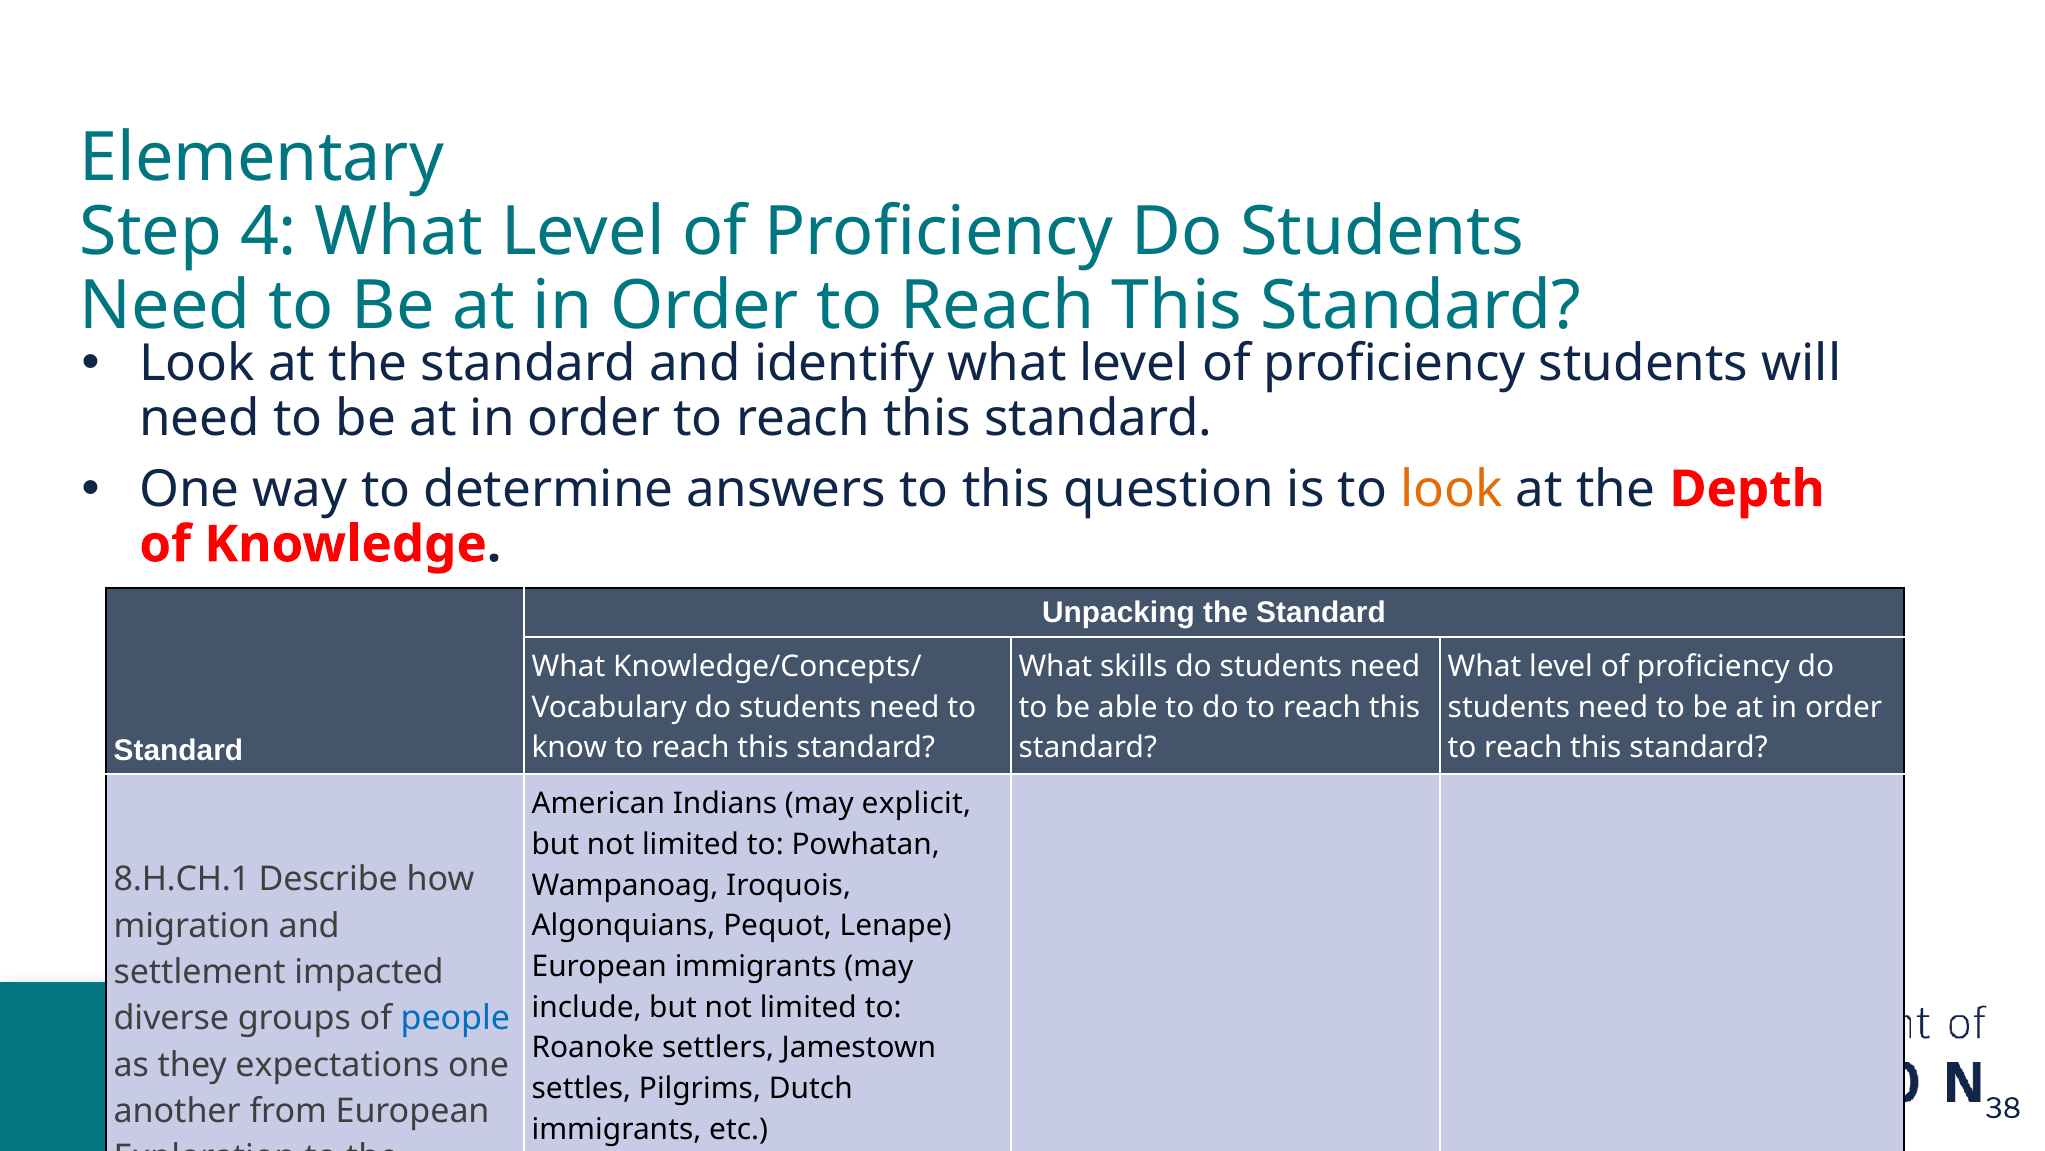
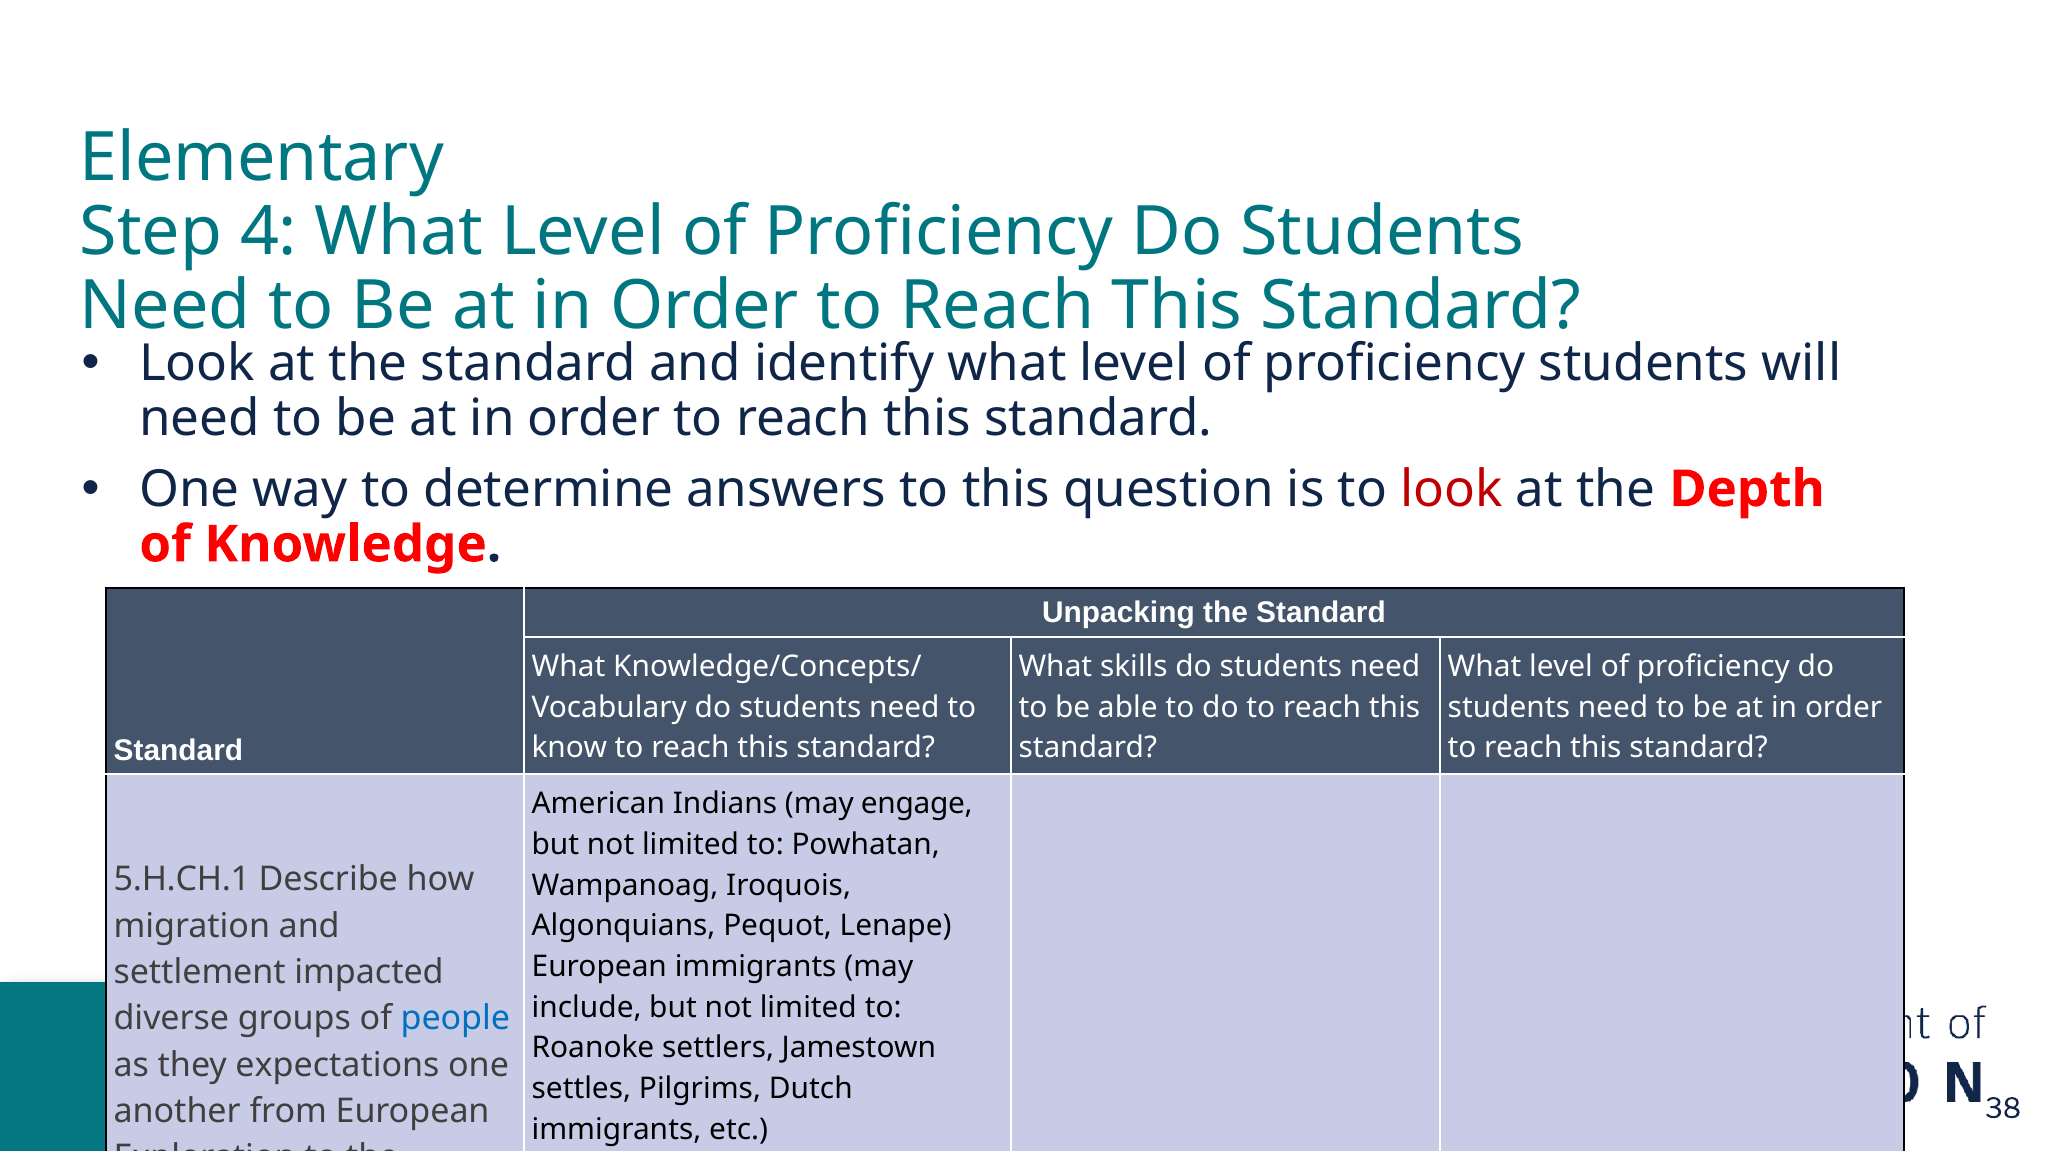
look at (1452, 489) colour: orange -> red
explicit: explicit -> engage
8.H.CH.1: 8.H.CH.1 -> 5.H.CH.1
